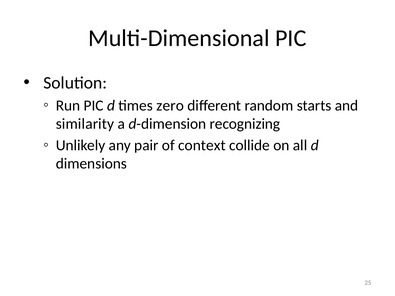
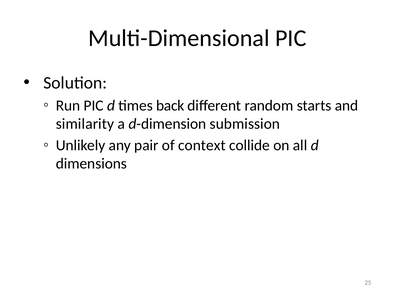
zero: zero -> back
recognizing: recognizing -> submission
